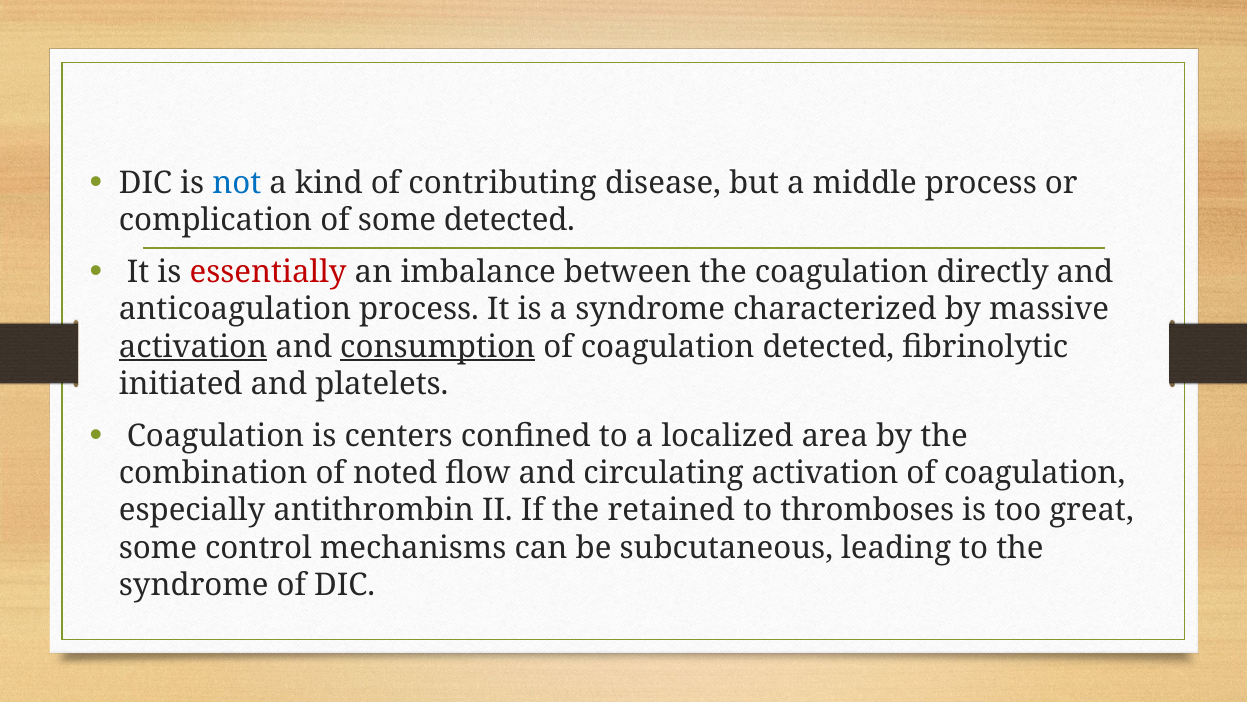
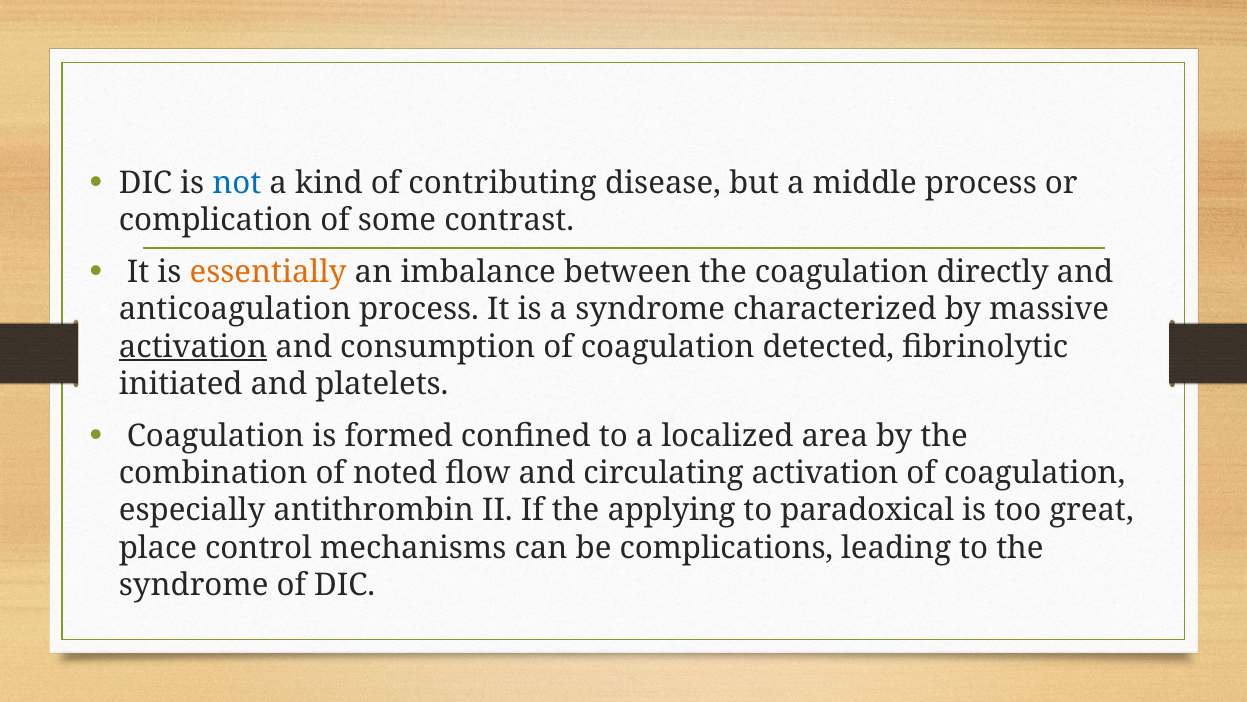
some detected: detected -> contrast
essentially colour: red -> orange
consumption underline: present -> none
centers: centers -> formed
retained: retained -> applying
thromboses: thromboses -> paradoxical
some at (158, 548): some -> place
subcutaneous: subcutaneous -> complications
